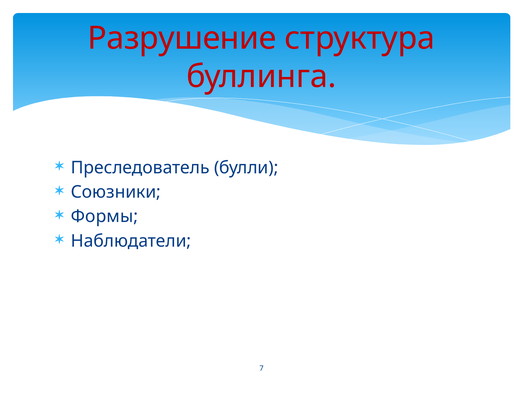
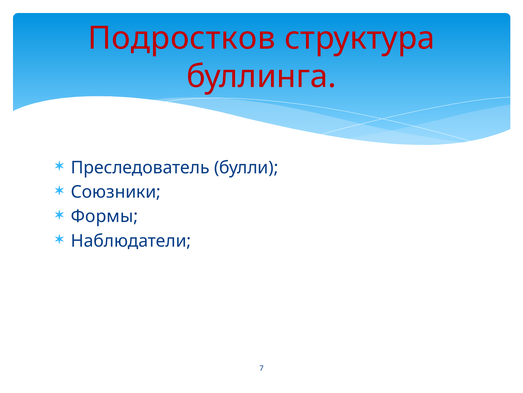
Разрушение: Разрушение -> Подростков
